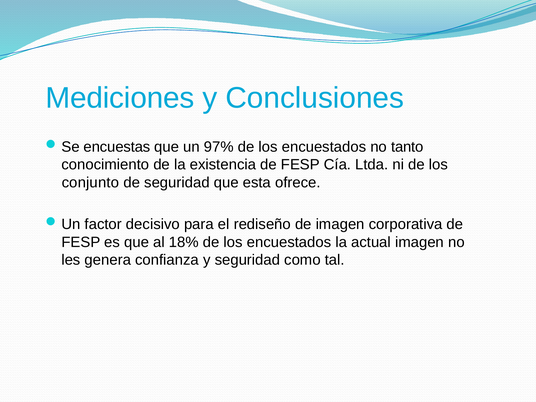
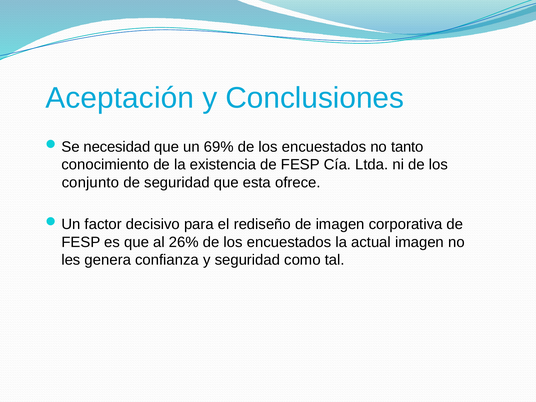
Mediciones: Mediciones -> Aceptación
encuestas: encuestas -> necesidad
97%: 97% -> 69%
18%: 18% -> 26%
